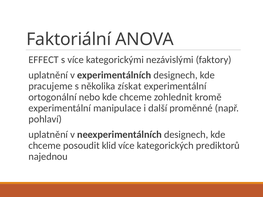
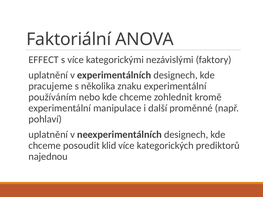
získat: získat -> znaku
ortogonální: ortogonální -> používáním
